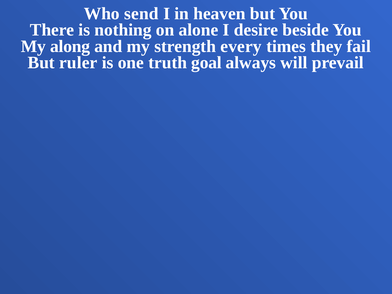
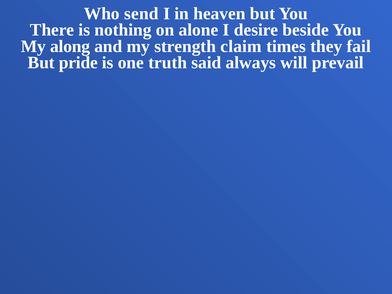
every: every -> claim
ruler: ruler -> pride
goal: goal -> said
